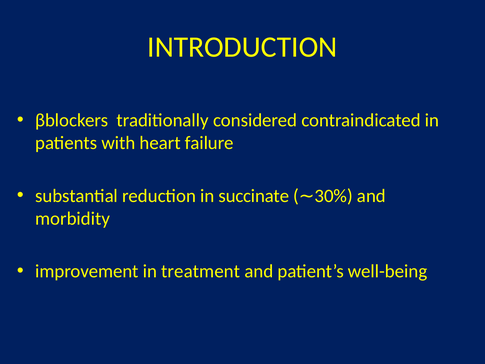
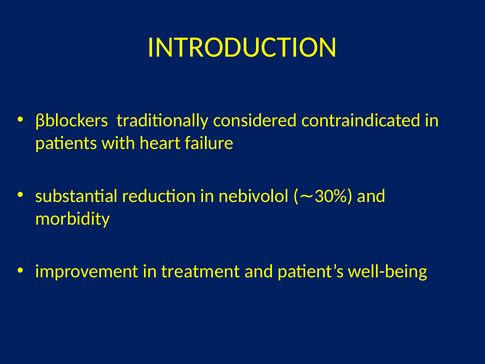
succinate: succinate -> nebivolol
